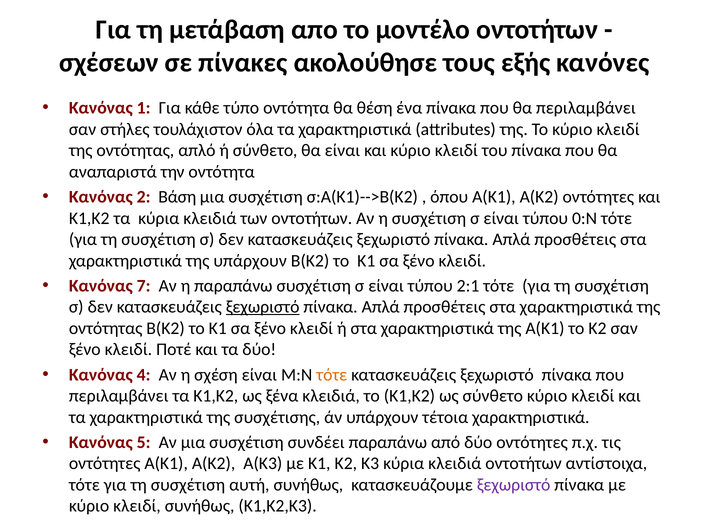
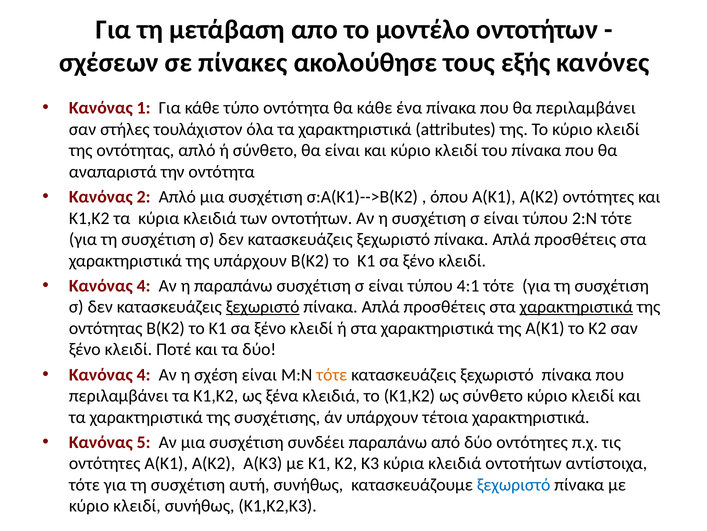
θα θέση: θέση -> κάθε
2 Βάση: Βάση -> Απλό
0:Ν: 0:Ν -> 2:Ν
7 at (144, 285): 7 -> 4
2:1: 2:1 -> 4:1
χαρακτηριστικά at (576, 307) underline: none -> present
ξεχωριστό at (514, 484) colour: purple -> blue
